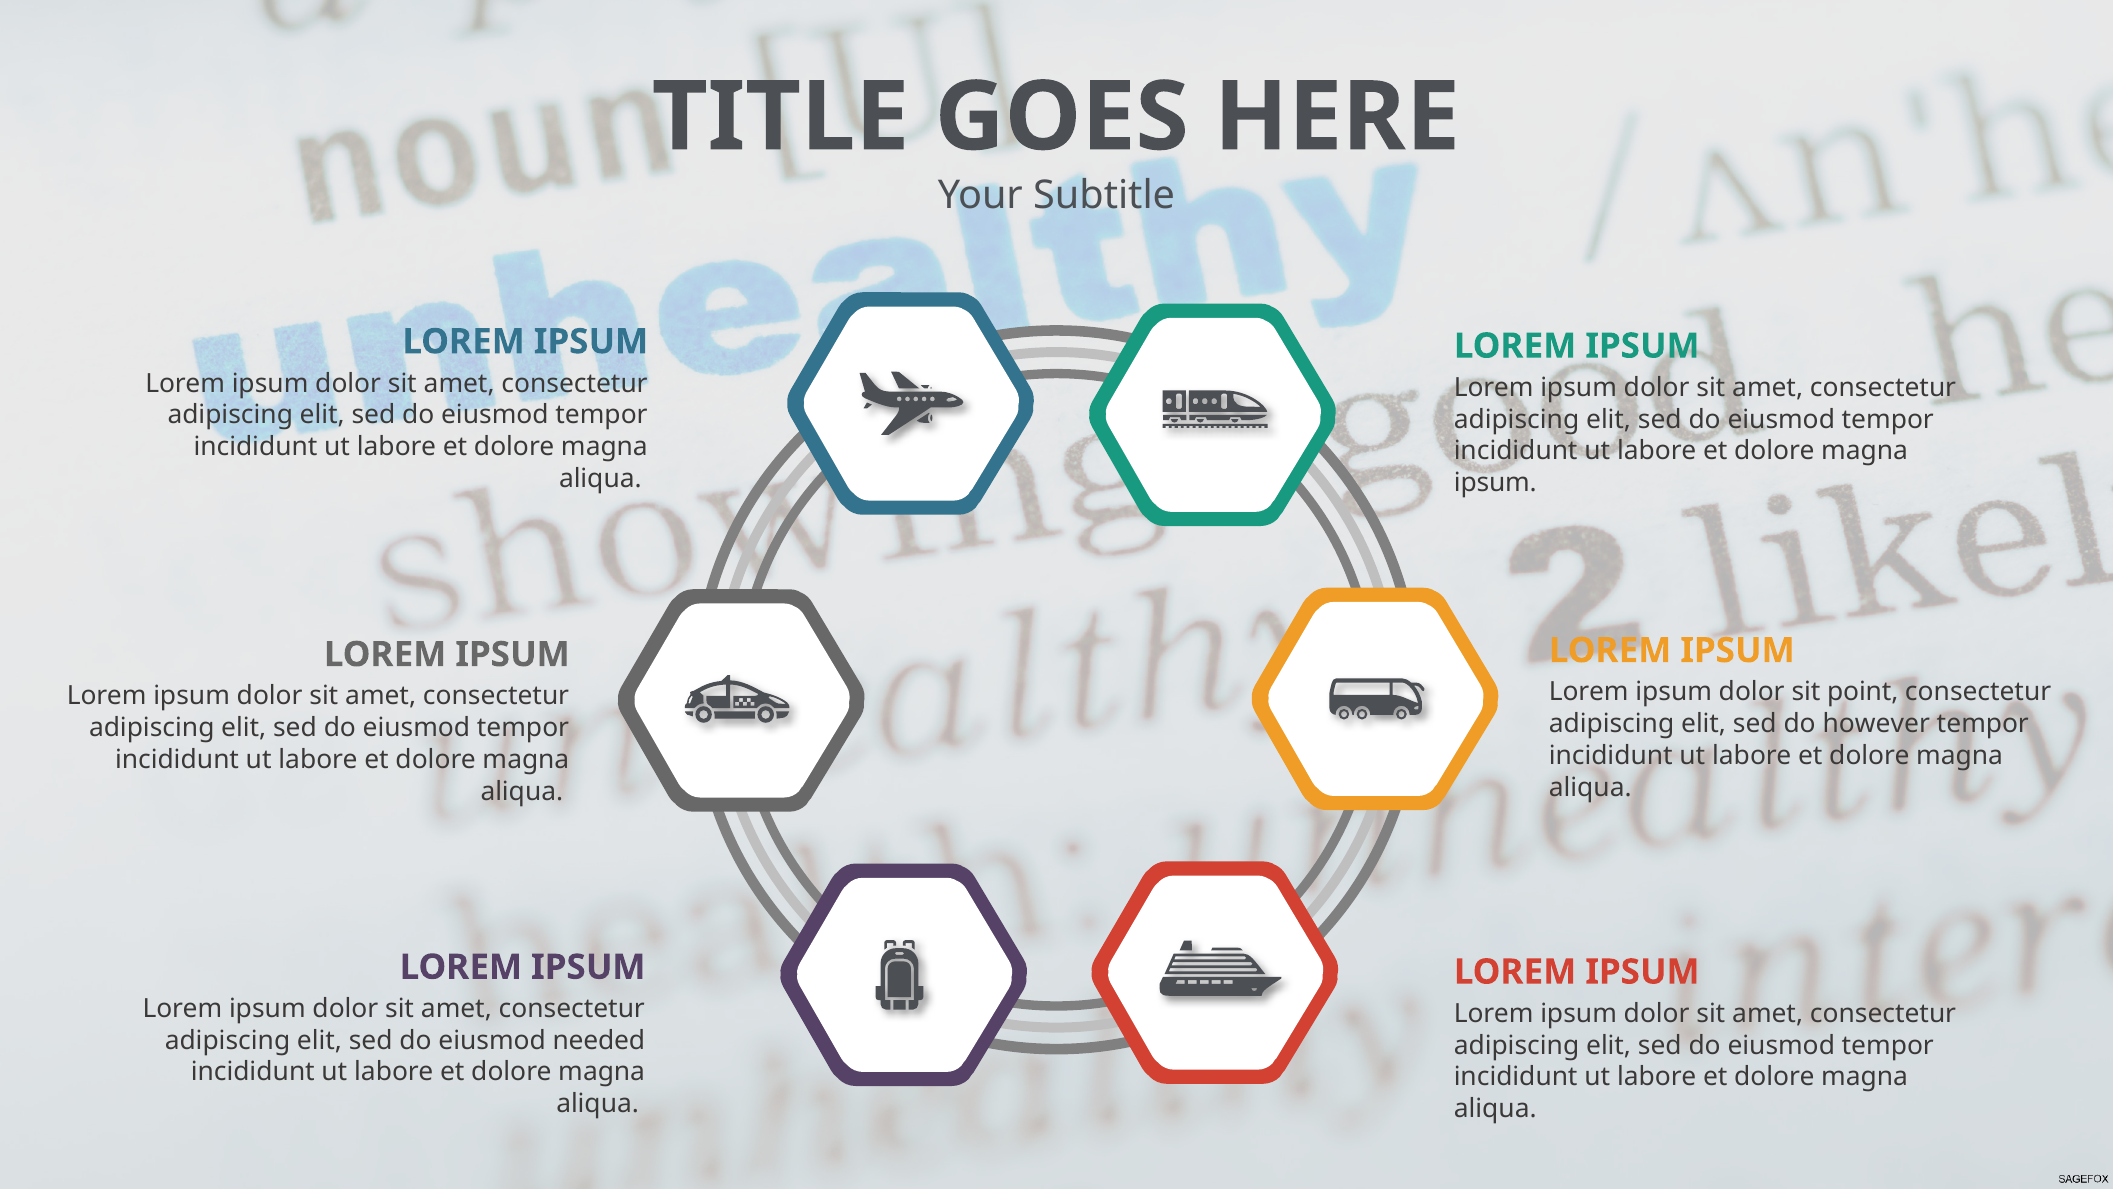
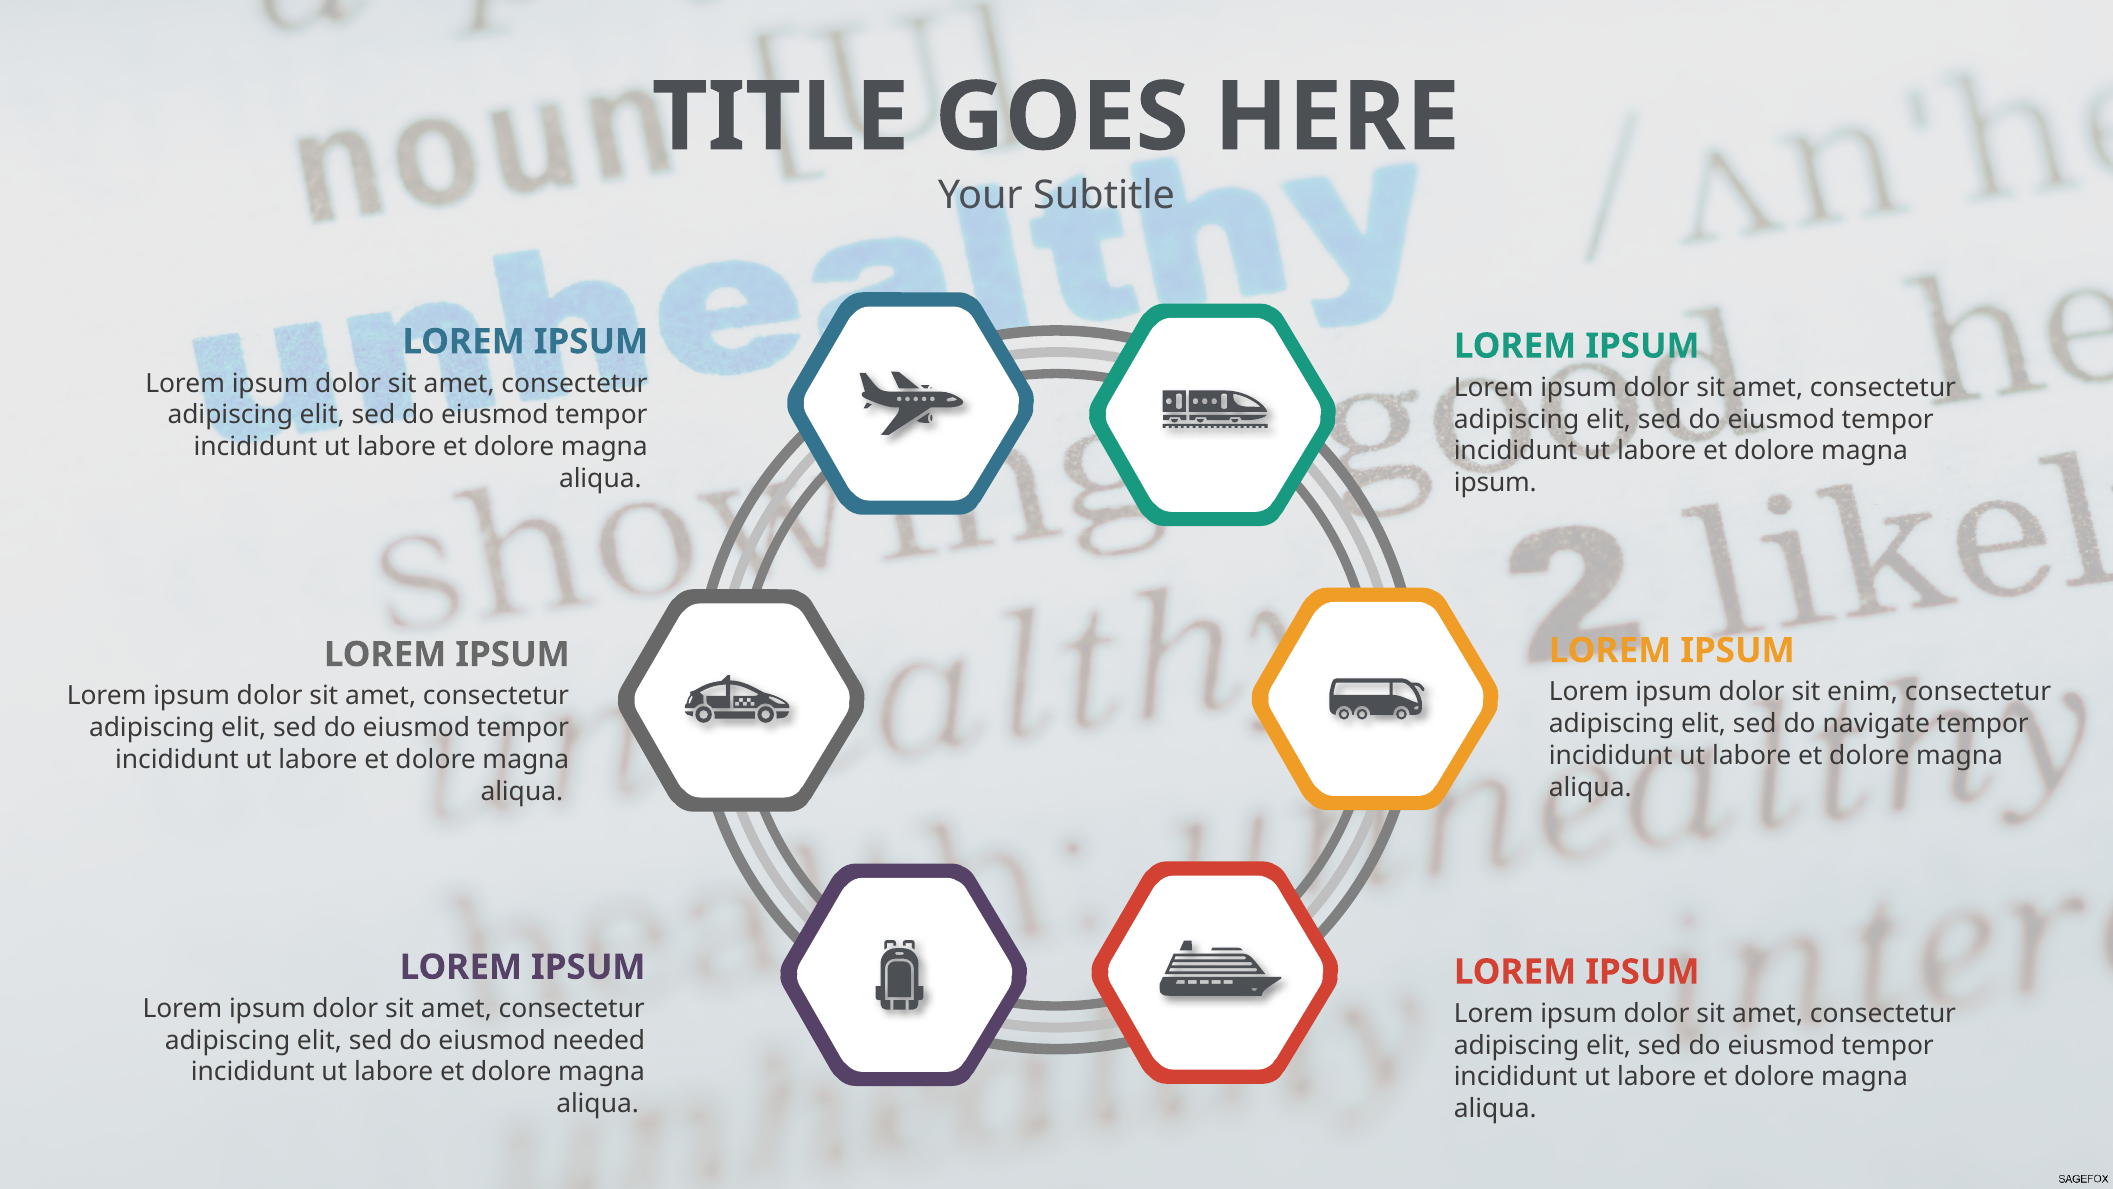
point: point -> enim
however: however -> navigate
